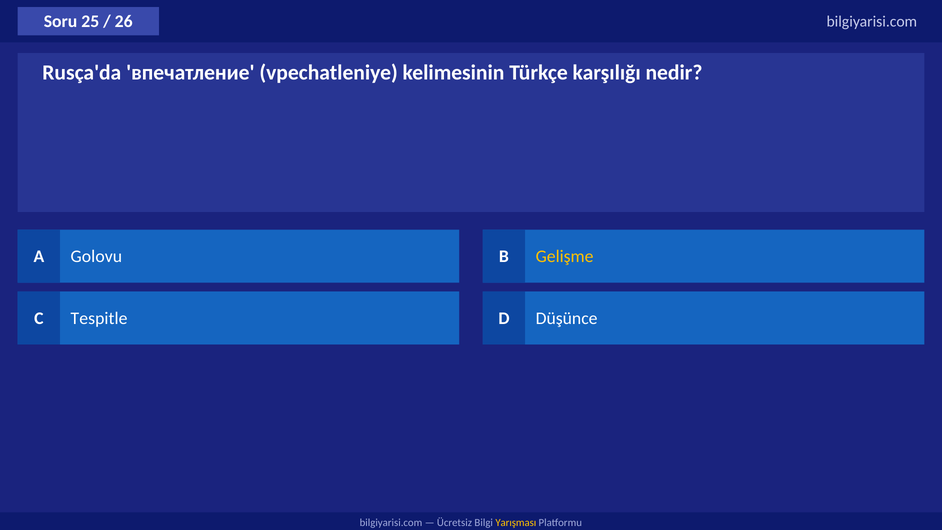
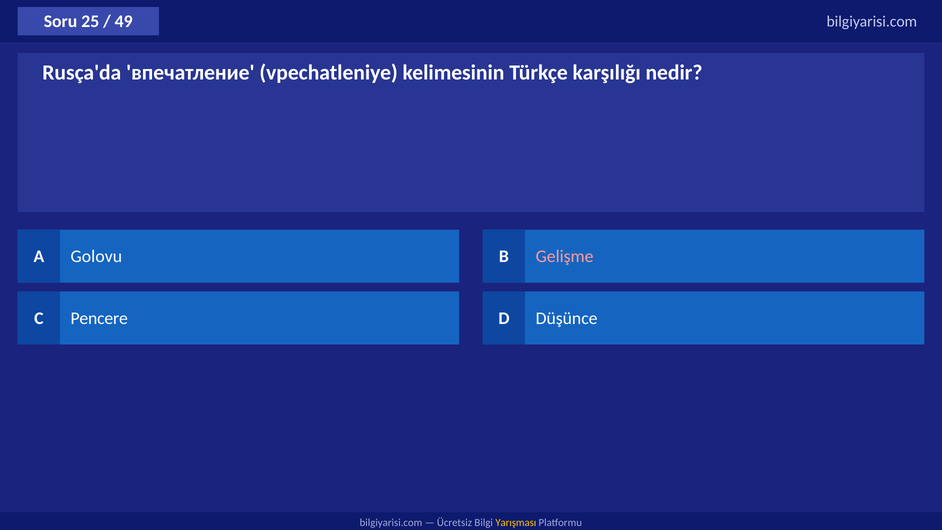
26: 26 -> 49
Gelişme colour: yellow -> pink
Tespitle: Tespitle -> Pencere
